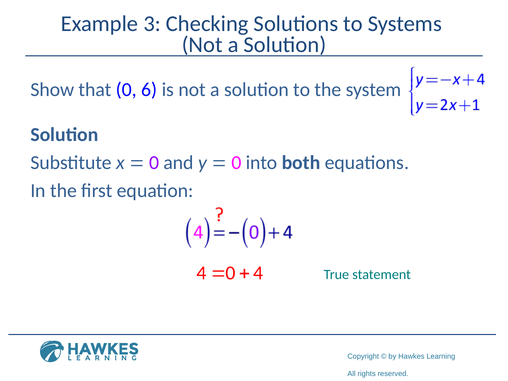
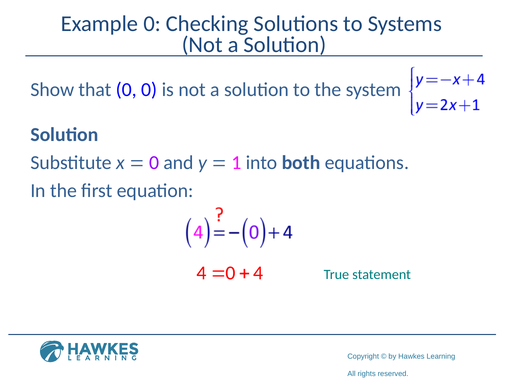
Example 3: 3 -> 0
0 6: 6 -> 0
0 at (236, 163): 0 -> 1
